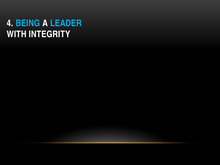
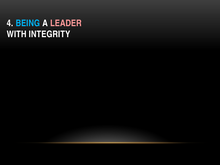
LEADER colour: light blue -> pink
